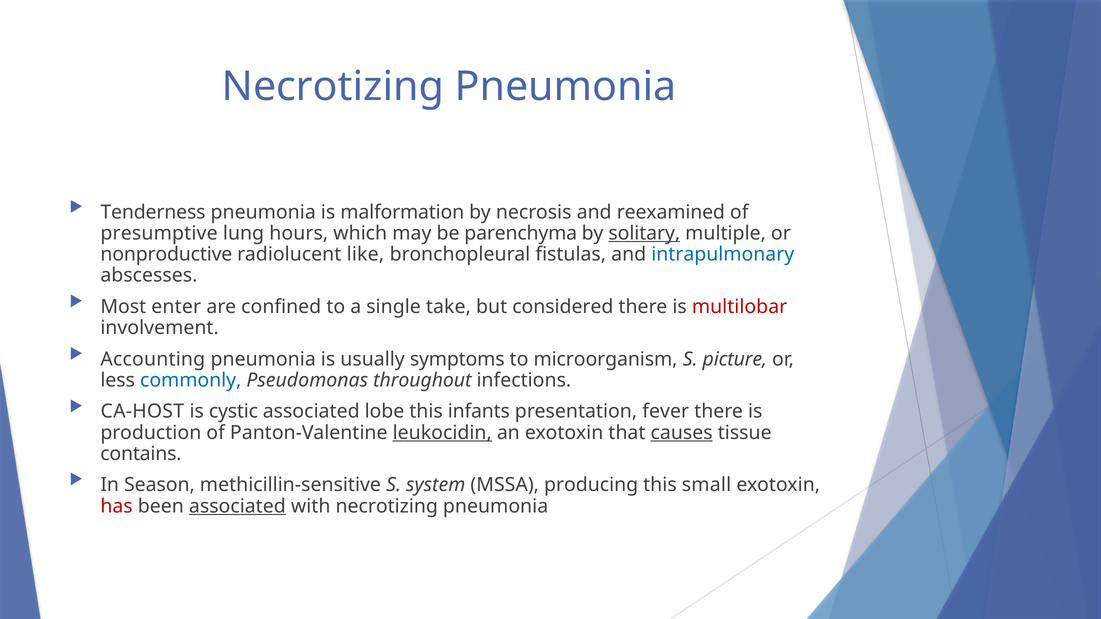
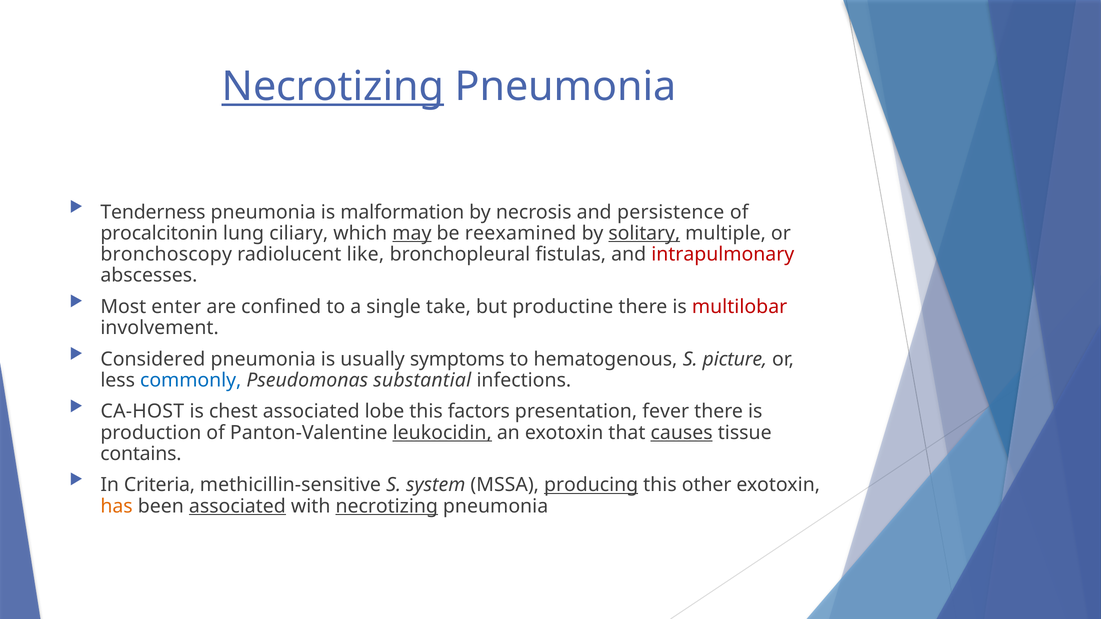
Necrotizing at (333, 87) underline: none -> present
reexamined: reexamined -> persistence
presumptive: presumptive -> procalcitonin
hours: hours -> ciliary
may underline: none -> present
parenchyma: parenchyma -> reexamined
nonproductive: nonproductive -> bronchoscopy
intrapulmonary colour: blue -> red
considered: considered -> productine
Accounting: Accounting -> Considered
microorganism: microorganism -> hematogenous
throughout: throughout -> substantial
cystic: cystic -> chest
infants: infants -> factors
Season: Season -> Criteria
producing underline: none -> present
small: small -> other
has colour: red -> orange
necrotizing at (387, 506) underline: none -> present
